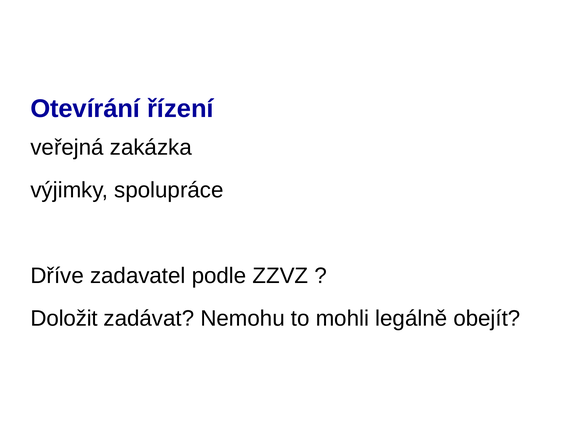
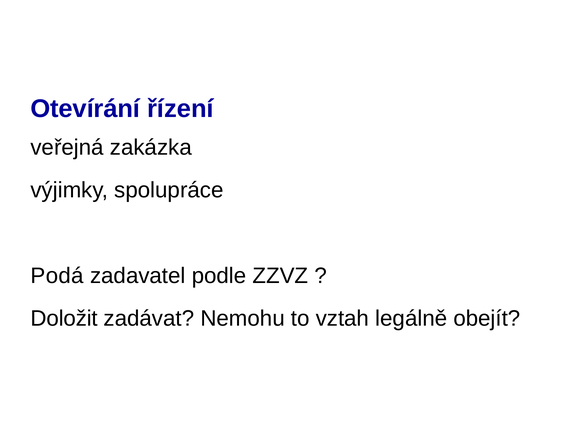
Dříve: Dříve -> Podá
mohli: mohli -> vztah
